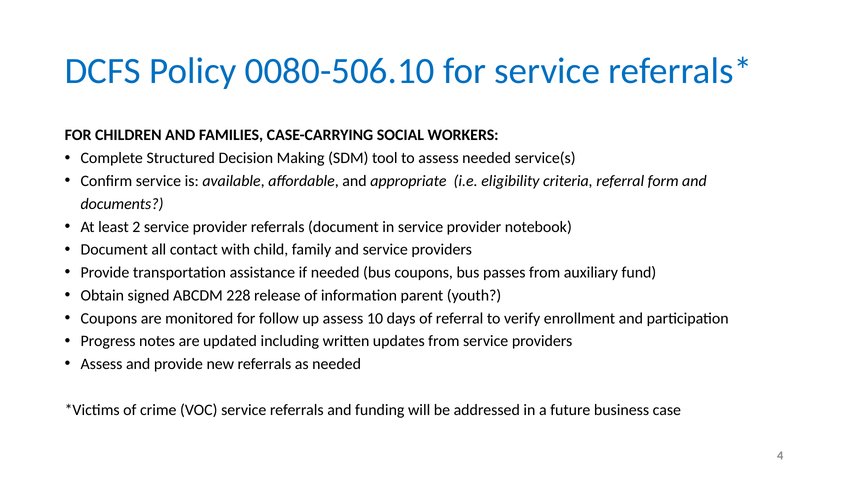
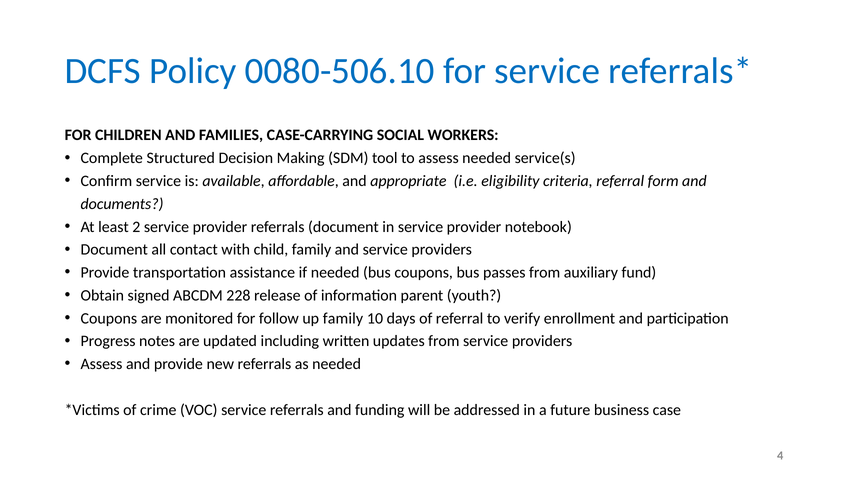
up assess: assess -> family
